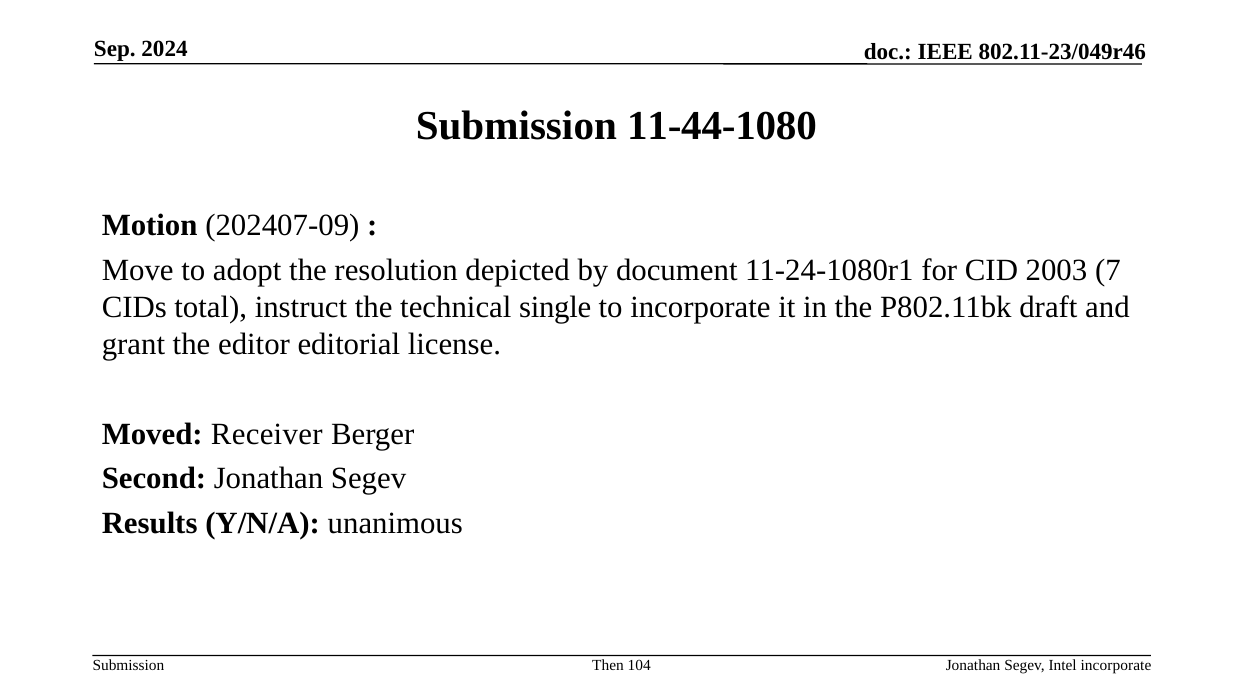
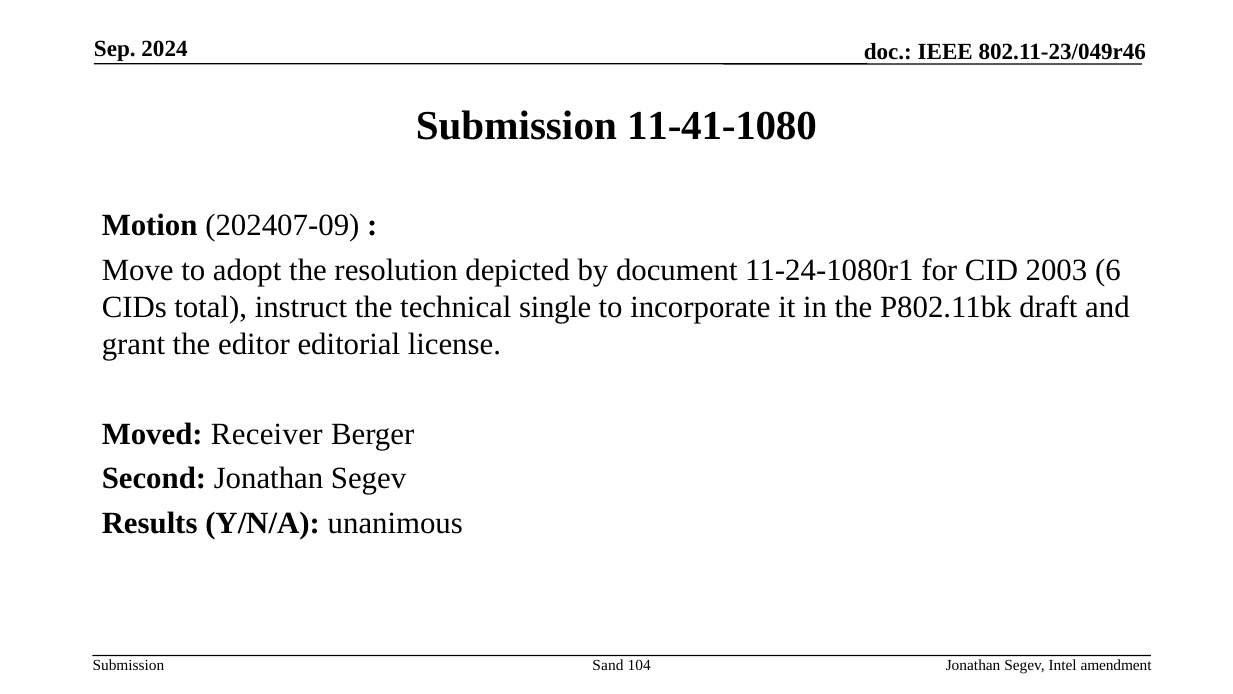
11-44-1080: 11-44-1080 -> 11-41-1080
7: 7 -> 6
Then: Then -> Sand
Intel incorporate: incorporate -> amendment
